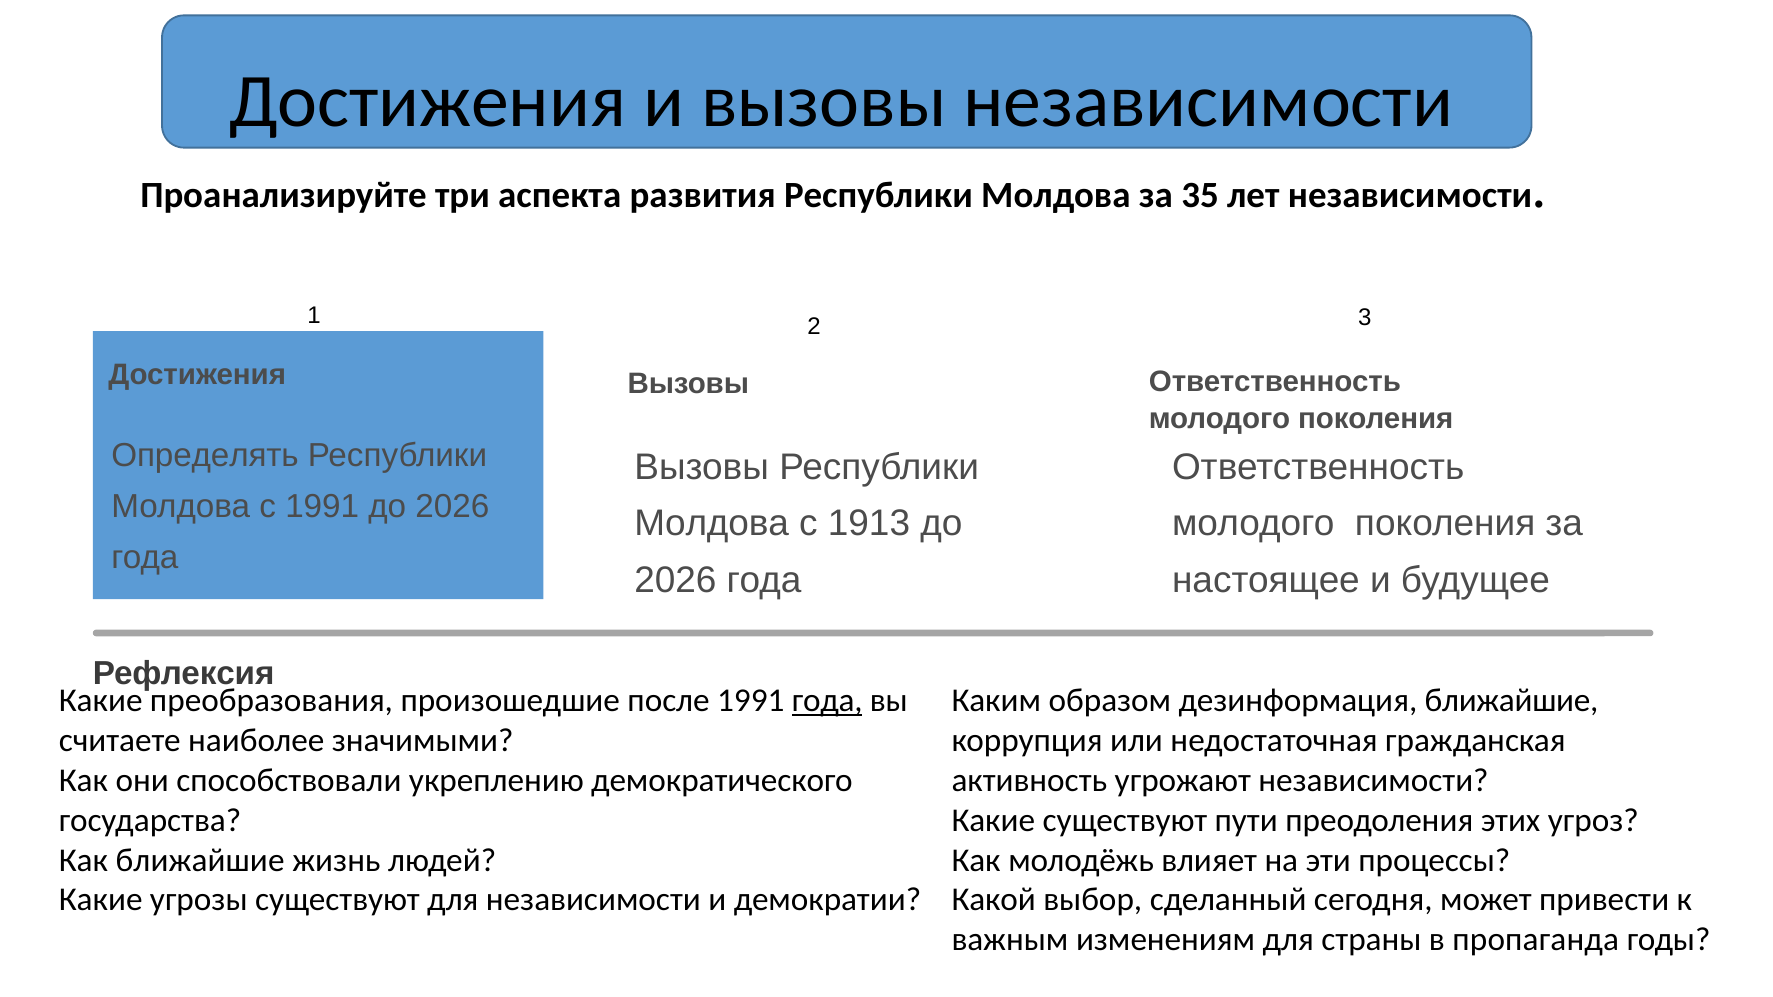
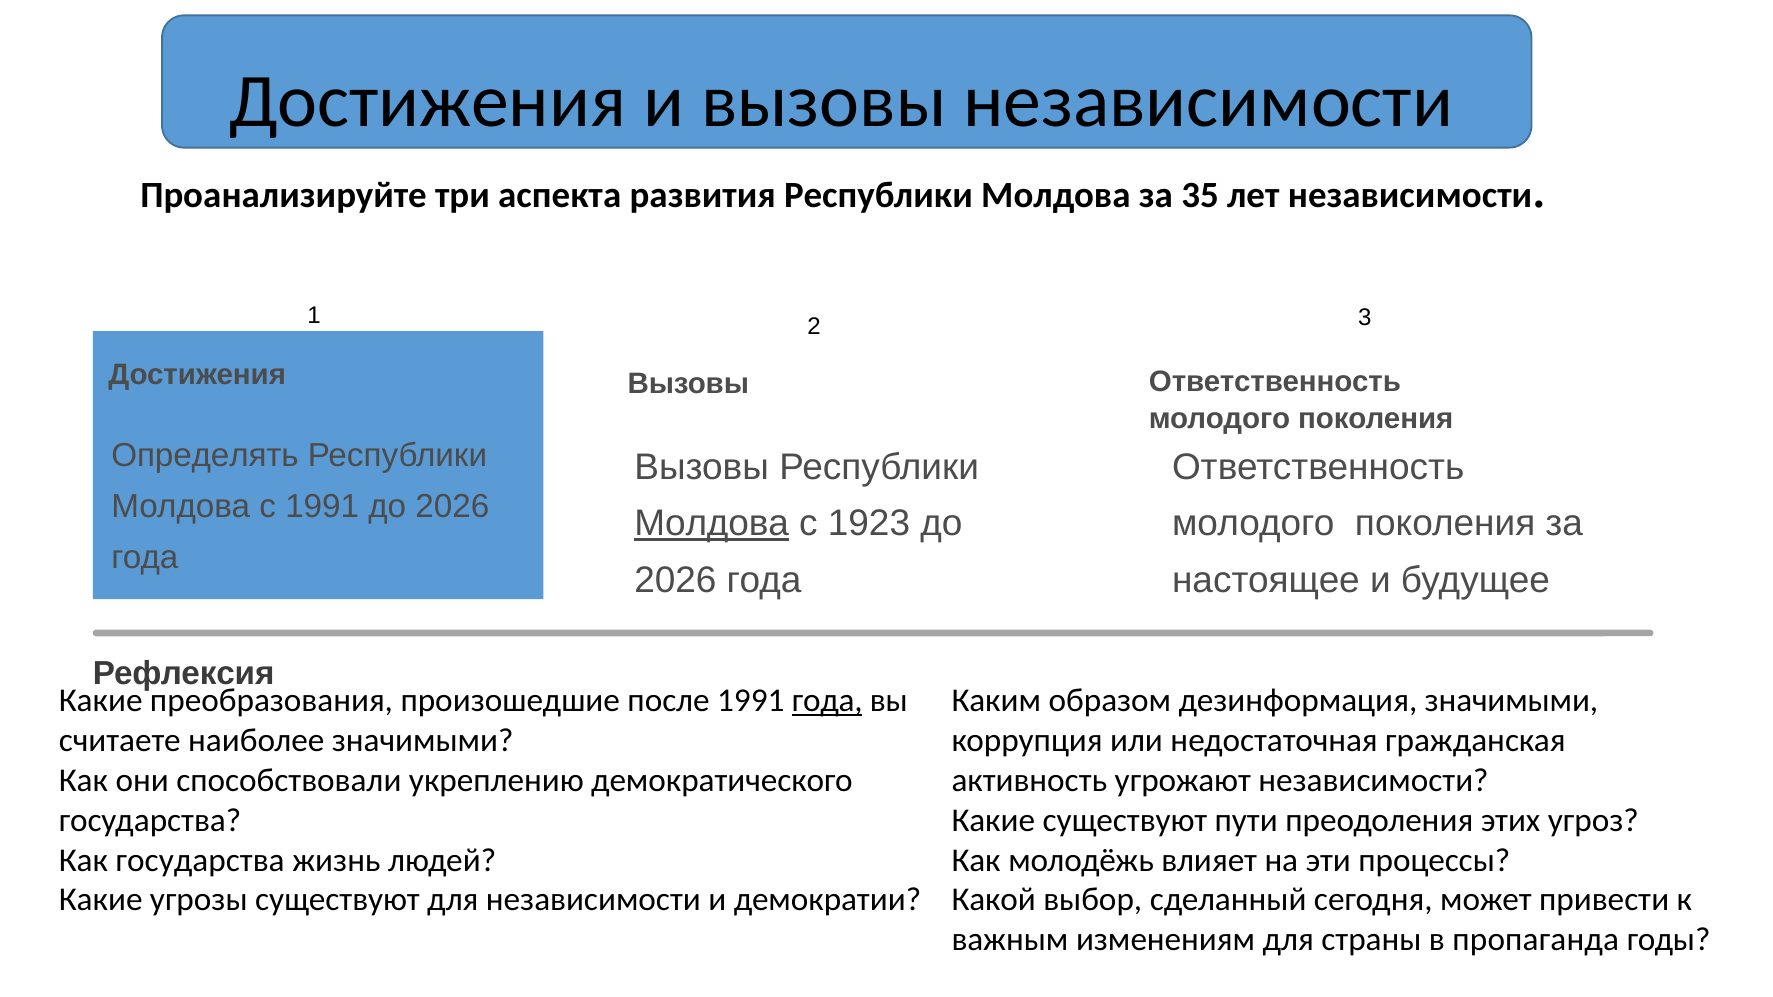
Молдова at (712, 524) underline: none -> present
1913: 1913 -> 1923
дезинформация ближайшие: ближайшие -> значимыми
Как ближайшие: ближайшие -> государства
